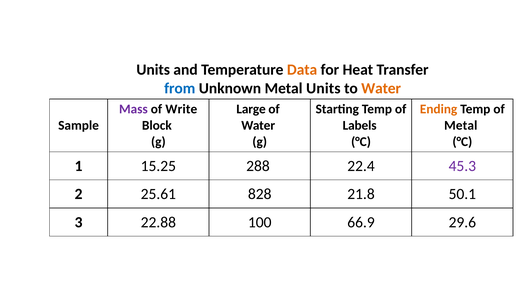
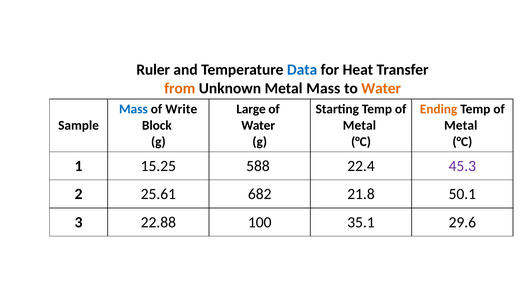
Units at (153, 69): Units -> Ruler
Data colour: orange -> blue
from colour: blue -> orange
Metal Units: Units -> Mass
Mass at (133, 109) colour: purple -> blue
Labels at (360, 125): Labels -> Metal
288: 288 -> 588
828: 828 -> 682
66.9: 66.9 -> 35.1
